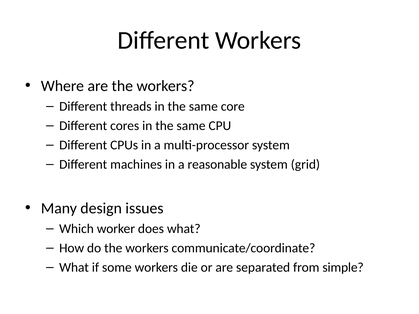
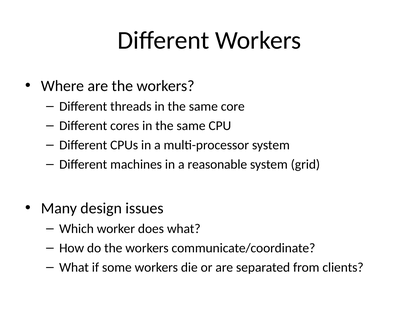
simple: simple -> clients
